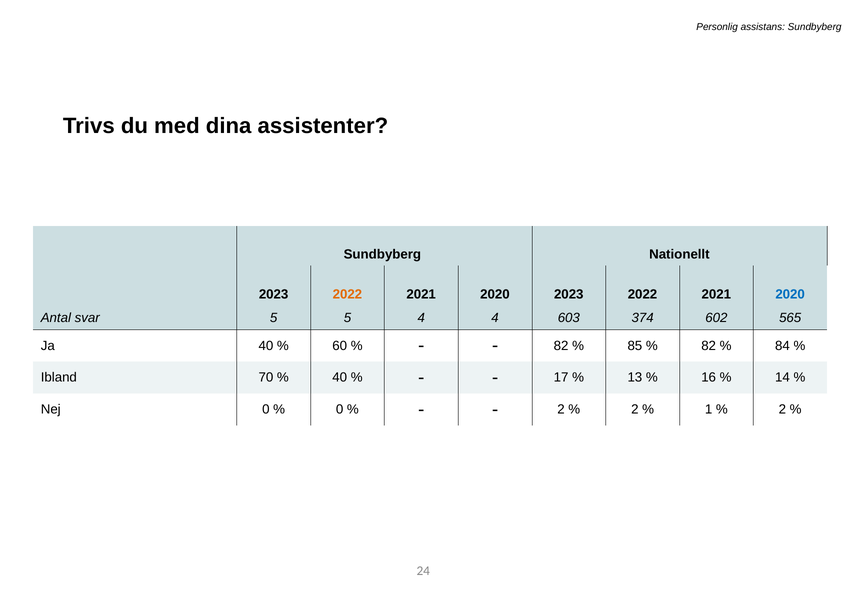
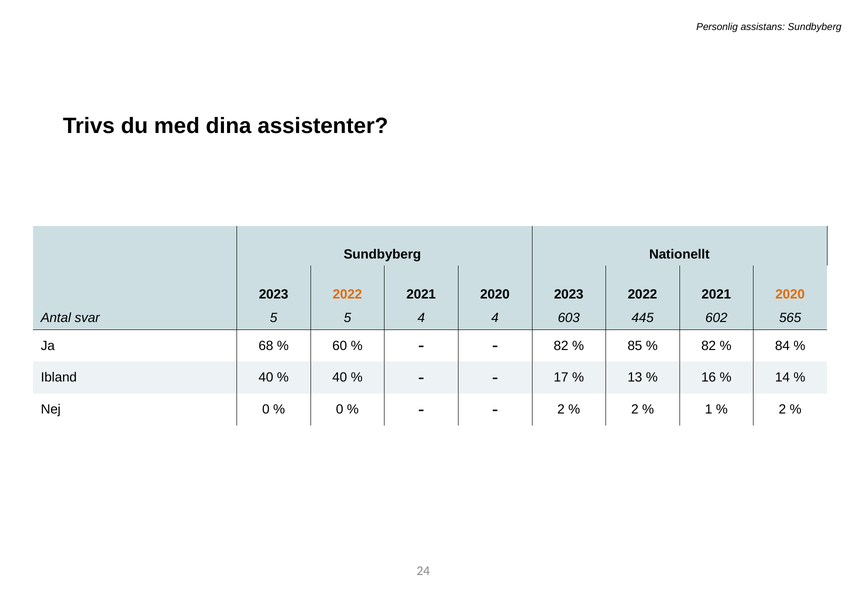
2020 at (790, 294) colour: blue -> orange
374: 374 -> 445
Ja 40: 40 -> 68
Ibland 70: 70 -> 40
